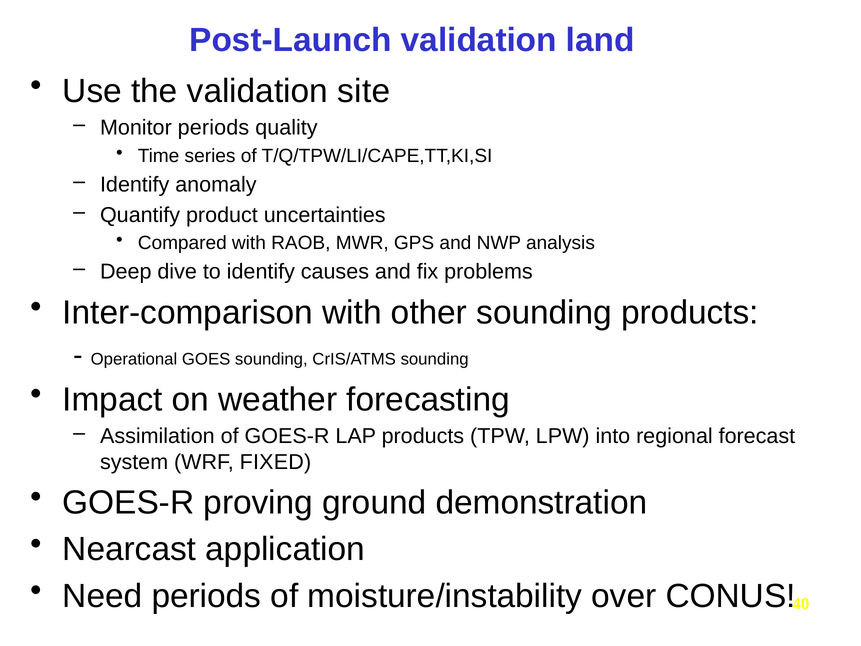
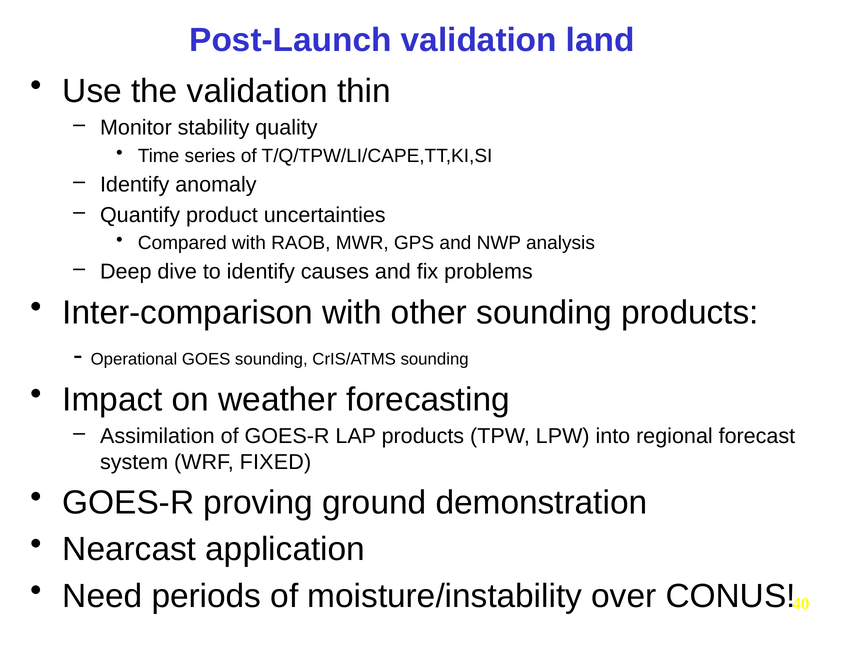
site: site -> thin
Monitor periods: periods -> stability
